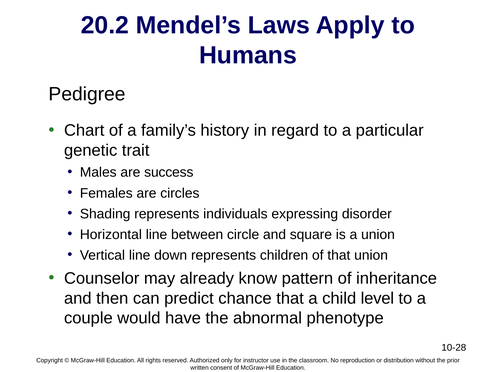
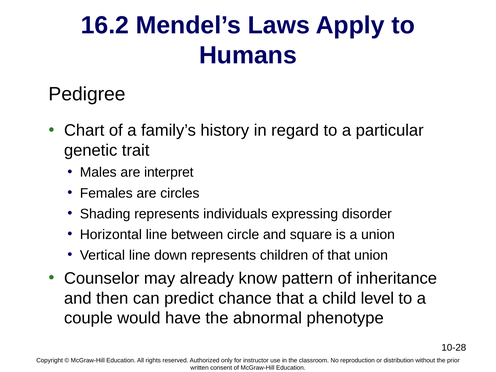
20.2: 20.2 -> 16.2
success: success -> interpret
